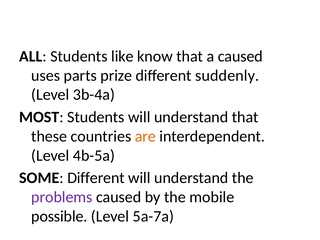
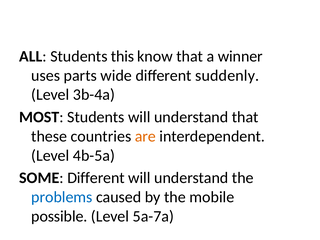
like: like -> this
a caused: caused -> winner
prize: prize -> wide
problems colour: purple -> blue
